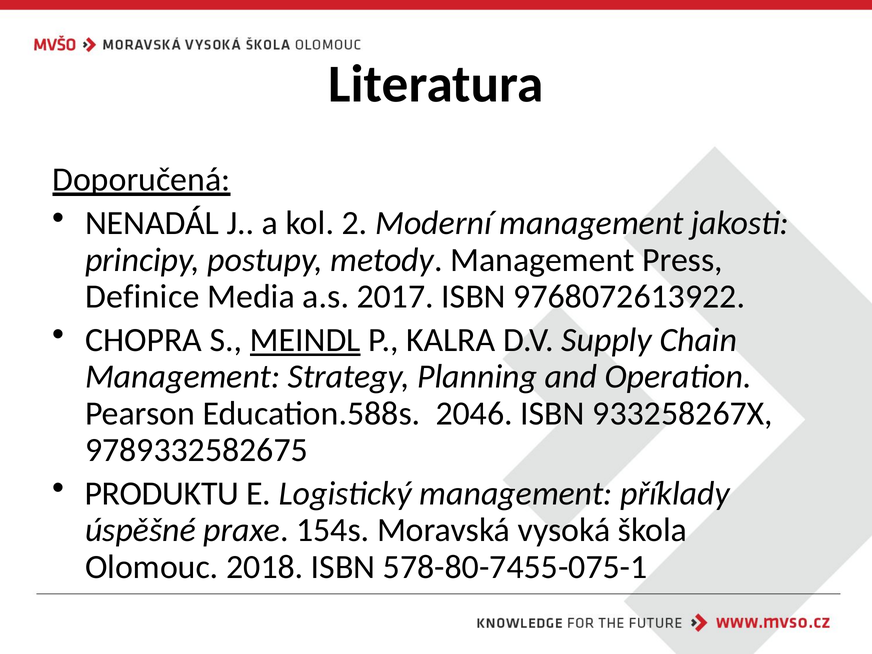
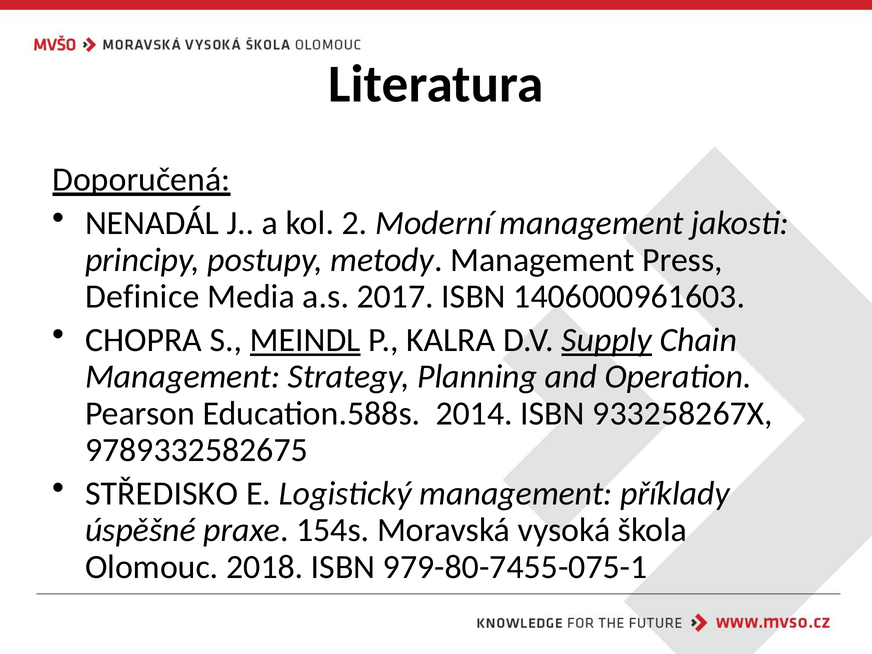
9768072613922: 9768072613922 -> 1406000961603
Supply underline: none -> present
2046: 2046 -> 2014
PRODUKTU: PRODUKTU -> STŘEDISKO
578-80-7455-075-1: 578-80-7455-075-1 -> 979-80-7455-075-1
